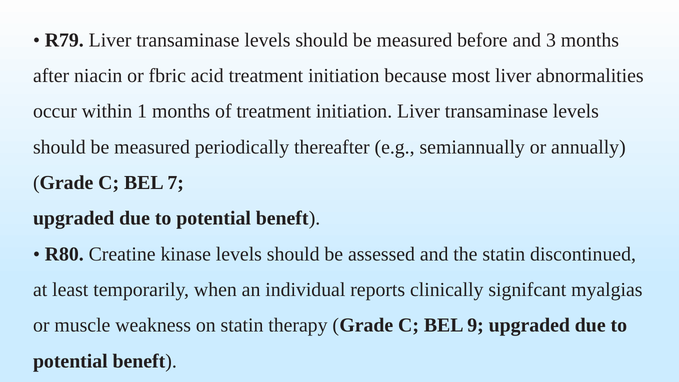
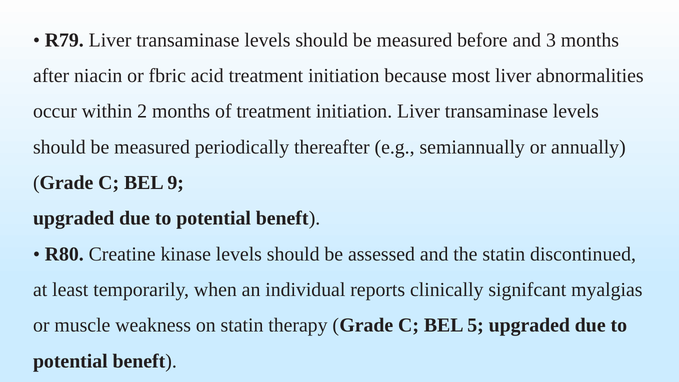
1: 1 -> 2
7: 7 -> 9
9: 9 -> 5
